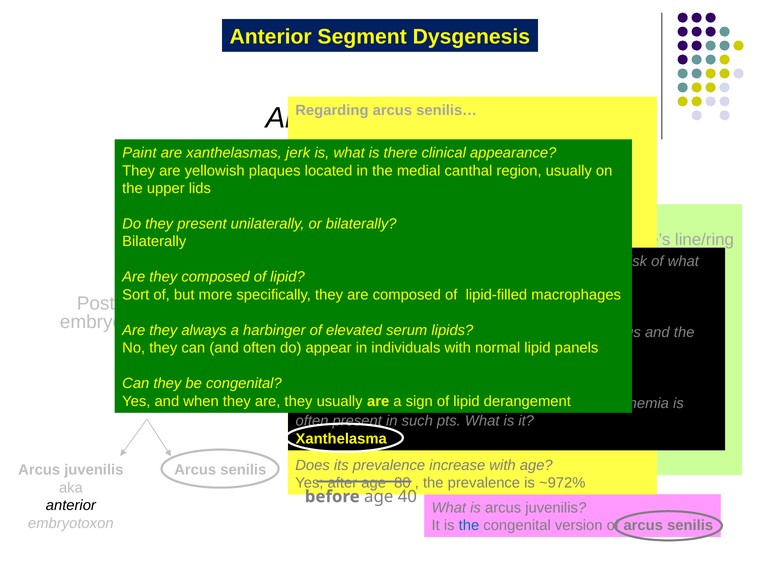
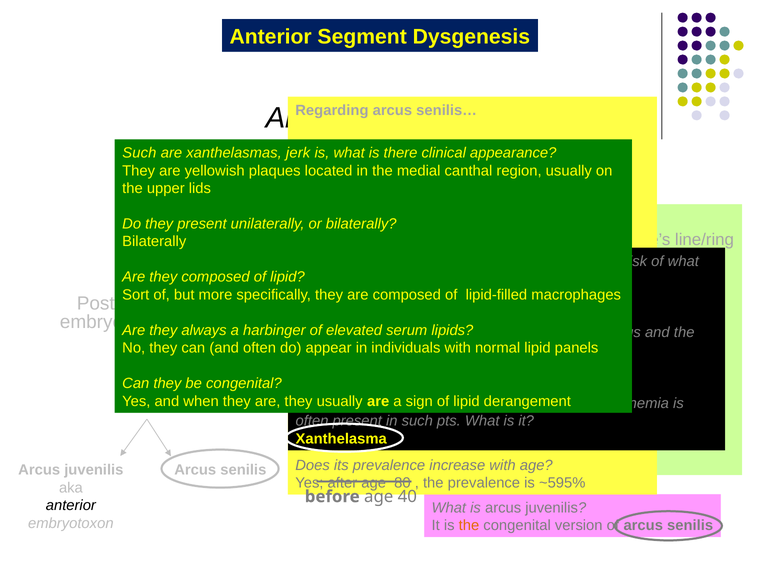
Paint at (139, 153): Paint -> Such
~972%: ~972% -> ~595%
the at (469, 526) colour: blue -> orange
